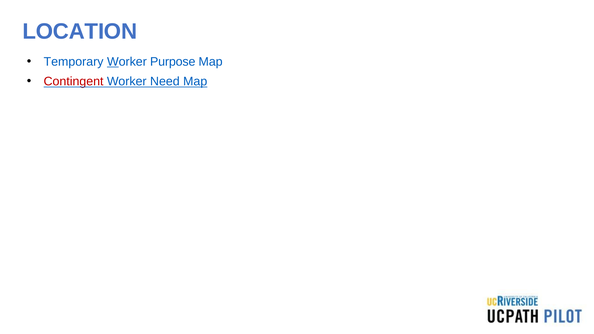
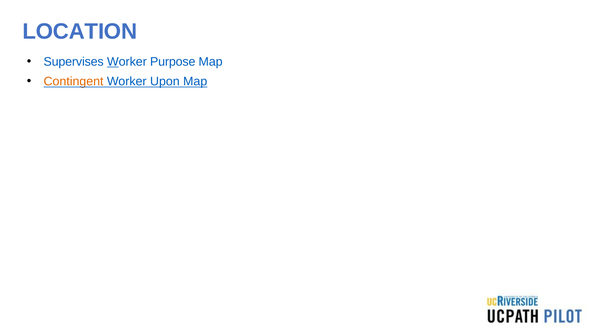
Temporary: Temporary -> Supervises
Contingent colour: red -> orange
Need: Need -> Upon
